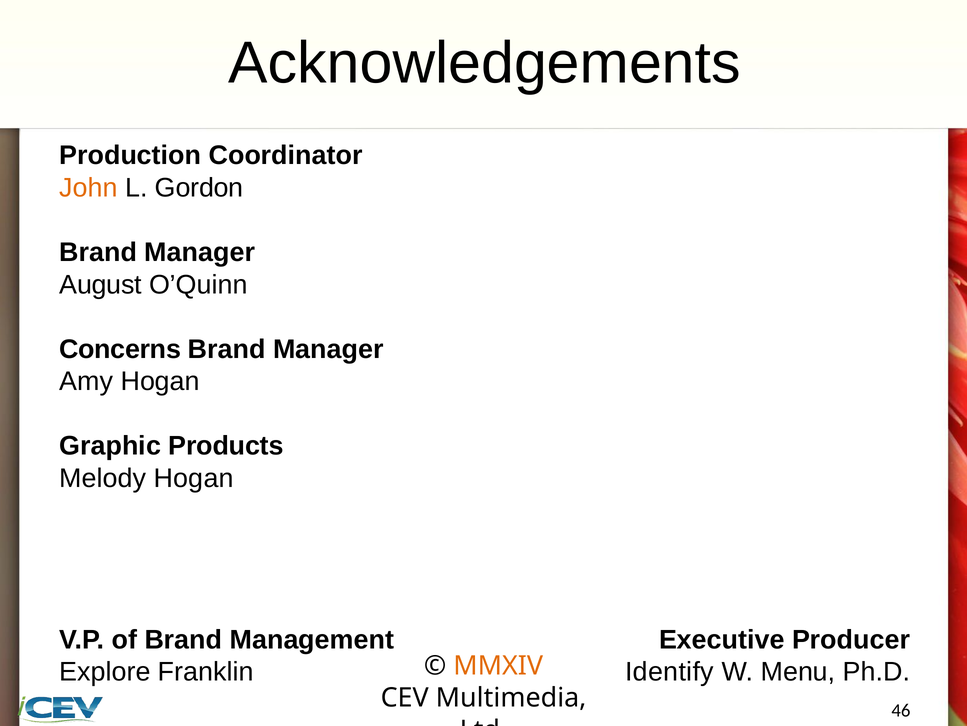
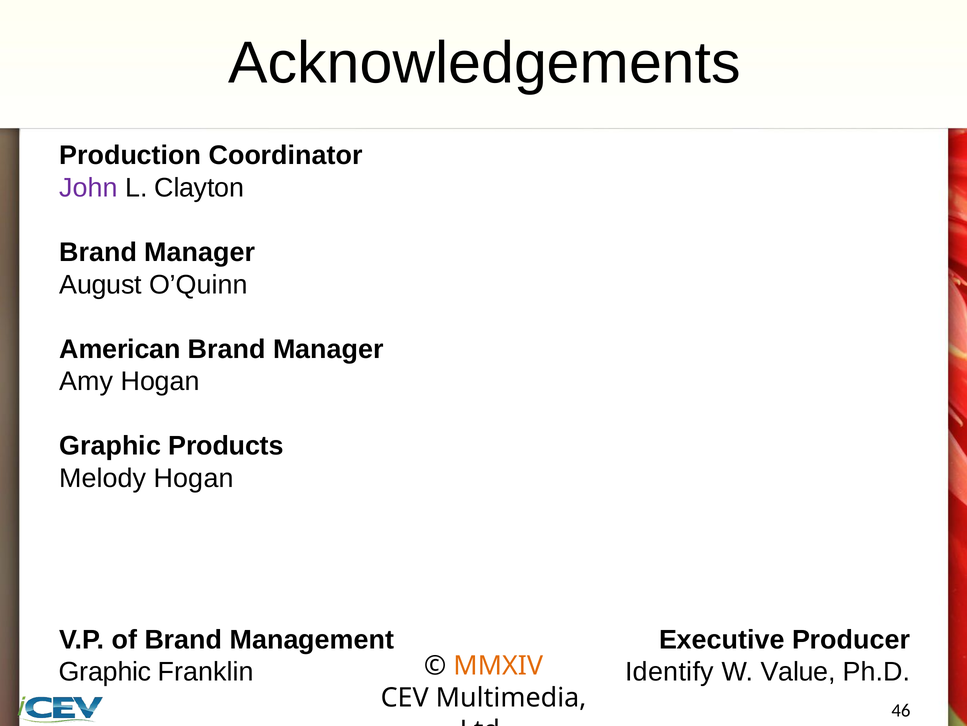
John colour: orange -> purple
Gordon: Gordon -> Clayton
Concerns: Concerns -> American
Explore at (105, 671): Explore -> Graphic
Menu: Menu -> Value
